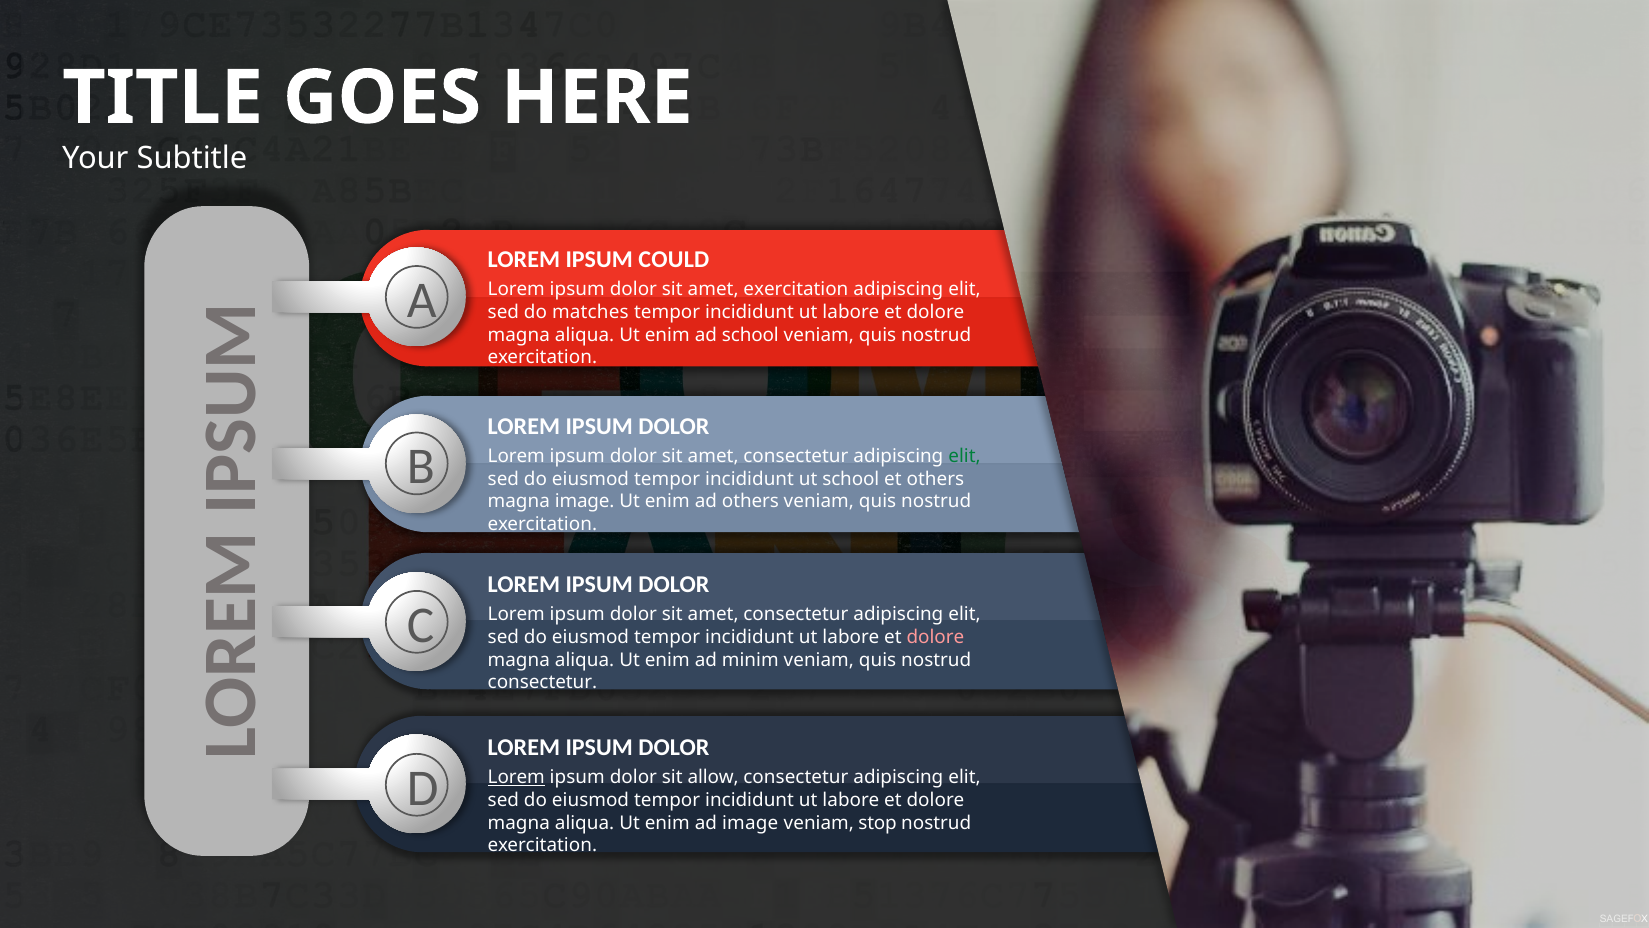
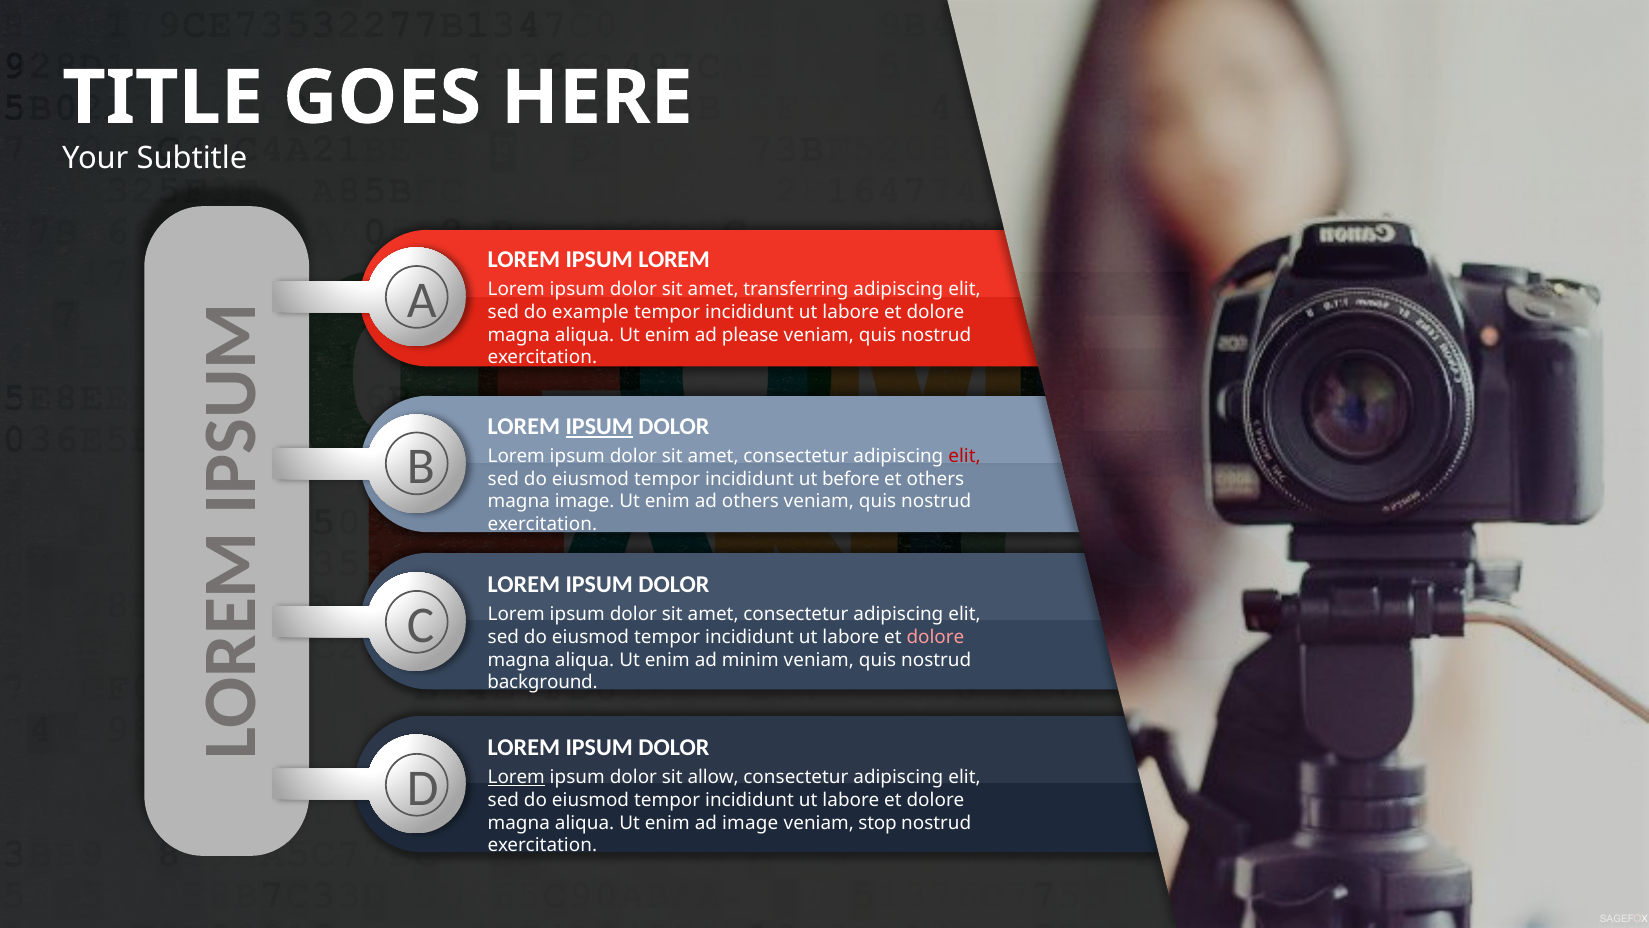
IPSUM COULD: COULD -> LOREM
amet exercitation: exercitation -> transferring
matches: matches -> example
ad school: school -> please
IPSUM at (599, 426) underline: none -> present
elit at (965, 456) colour: green -> red
ut school: school -> before
consectetur at (542, 682): consectetur -> background
